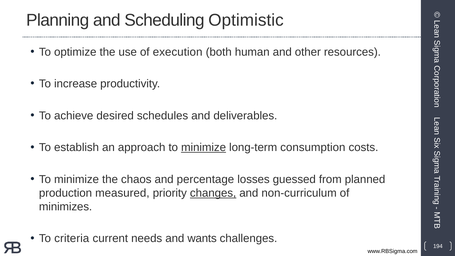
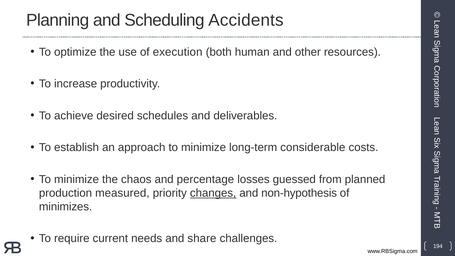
Optimistic: Optimistic -> Accidents
minimize at (204, 148) underline: present -> none
consumption: consumption -> considerable
non-curriculum: non-curriculum -> non-hypothesis
criteria: criteria -> require
wants: wants -> share
